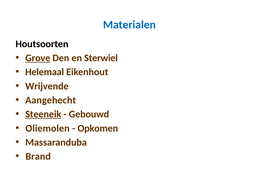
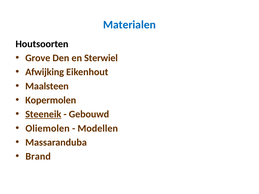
Grove underline: present -> none
Helemaal: Helemaal -> Afwijking
Wrijvende: Wrijvende -> Maalsteen
Aangehecht: Aangehecht -> Kopermolen
Opkomen: Opkomen -> Modellen
